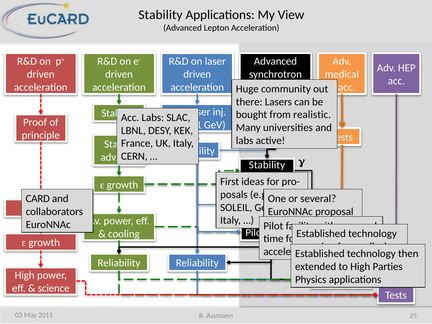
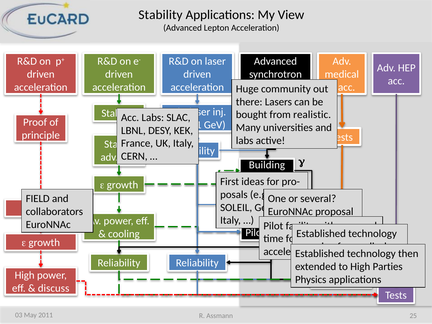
Stability at (267, 165): Stability -> Building
CARD: CARD -> FIELD
science: science -> discuss
